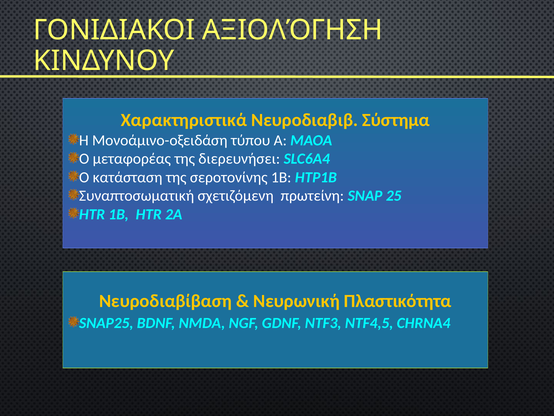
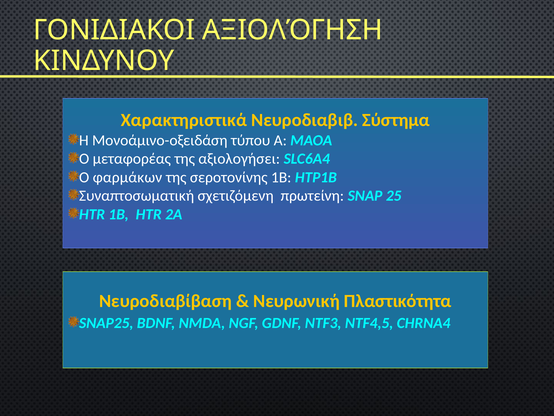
διερευνήσει: διερευνήσει -> αξιολογήσει
κατάσταση: κατάσταση -> φαρμάκων
